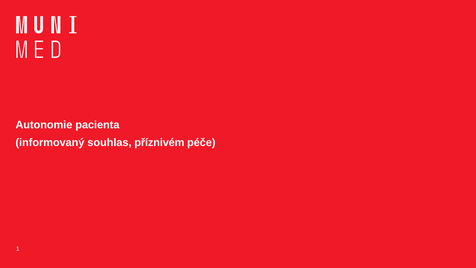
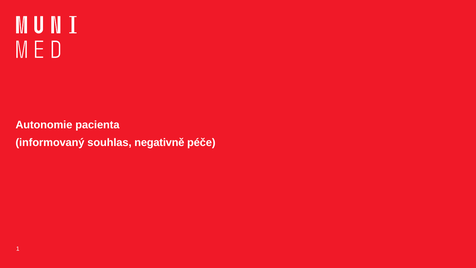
příznivém: příznivém -> negativně
